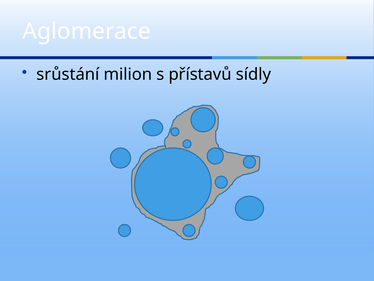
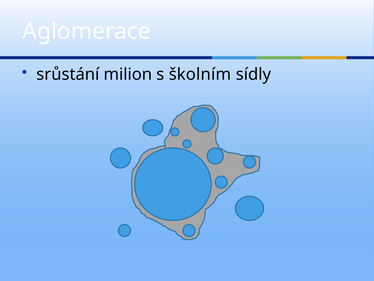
přístavů: přístavů -> školním
